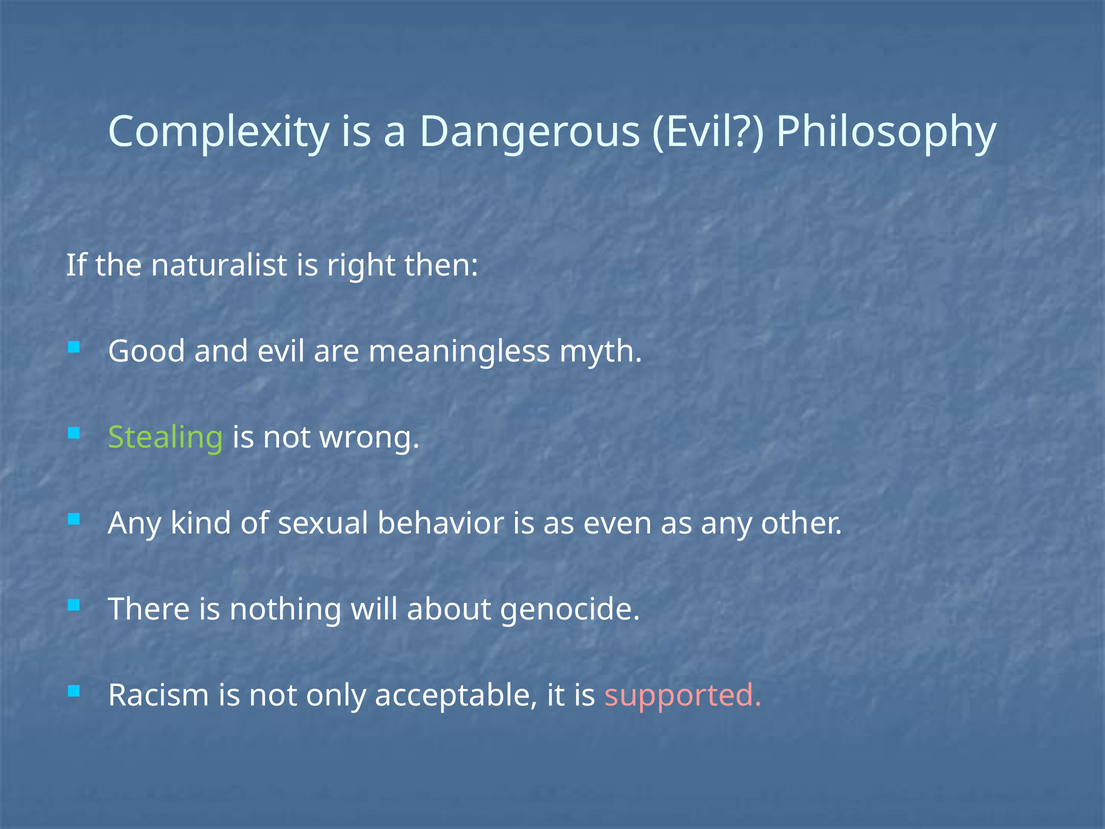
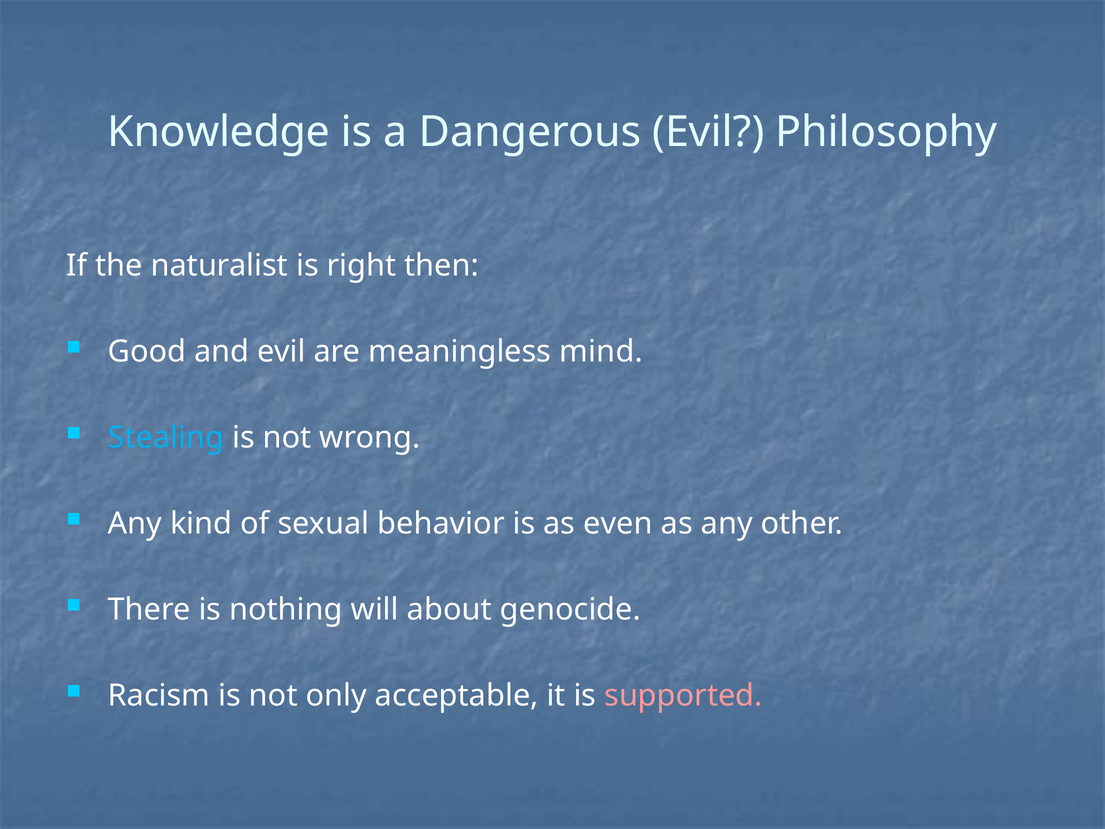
Complexity: Complexity -> Knowledge
myth: myth -> mind
Stealing colour: light green -> light blue
